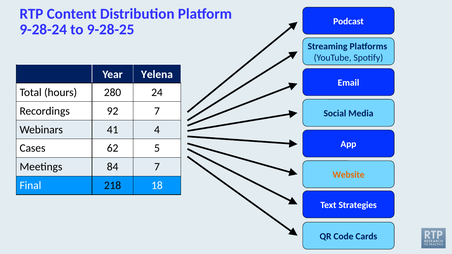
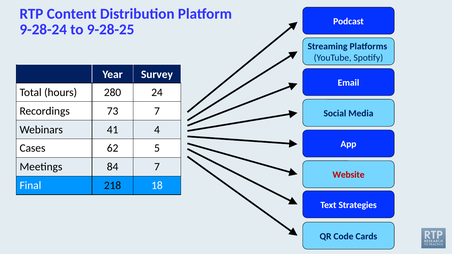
Yelena: Yelena -> Survey
92: 92 -> 73
Website colour: orange -> red
